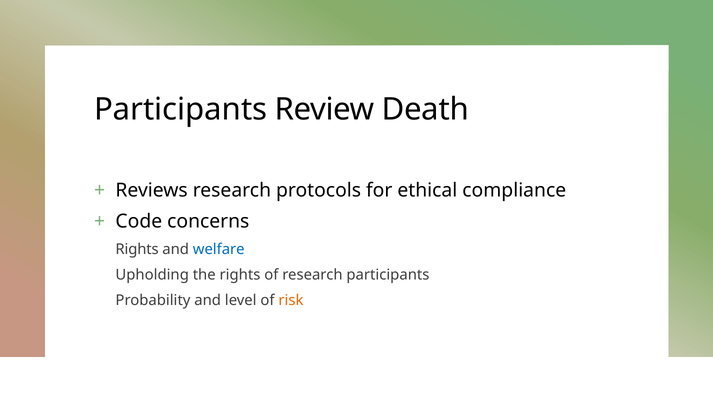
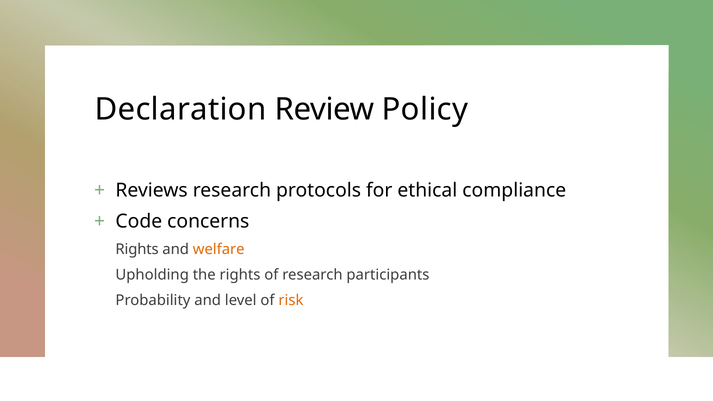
Participants at (181, 110): Participants -> Declaration
Death: Death -> Policy
welfare colour: blue -> orange
